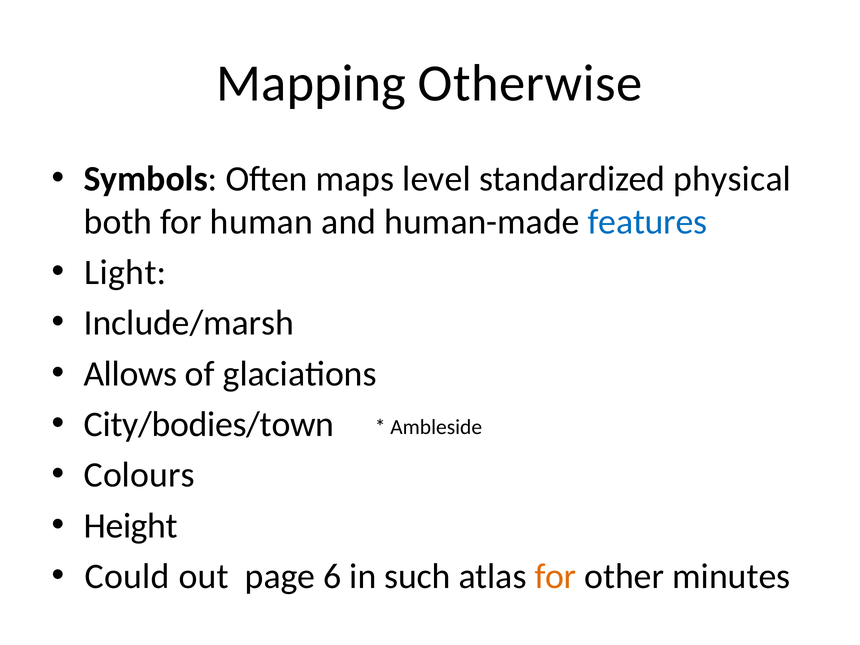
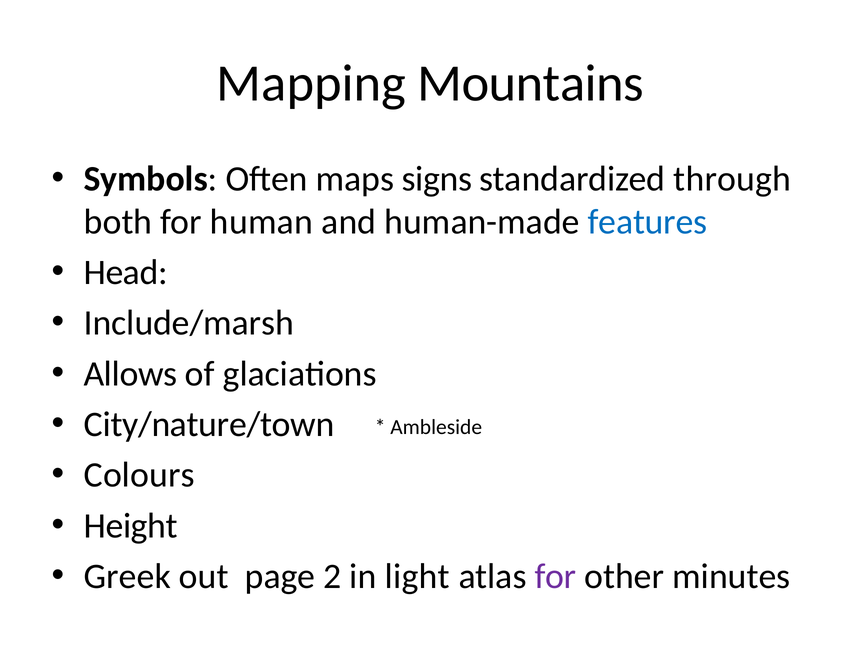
Otherwise: Otherwise -> Mountains
level: level -> signs
physical: physical -> through
Light: Light -> Head
City/bodies/town: City/bodies/town -> City/nature/town
Could: Could -> Greek
6: 6 -> 2
such: such -> light
for at (556, 576) colour: orange -> purple
